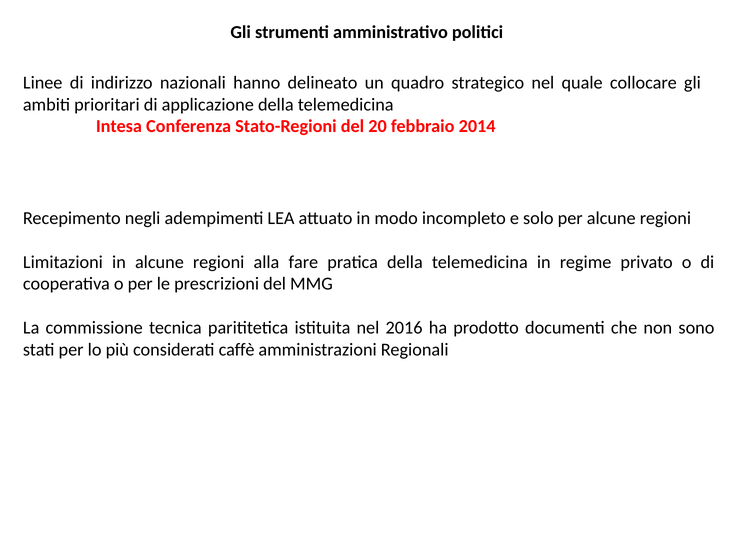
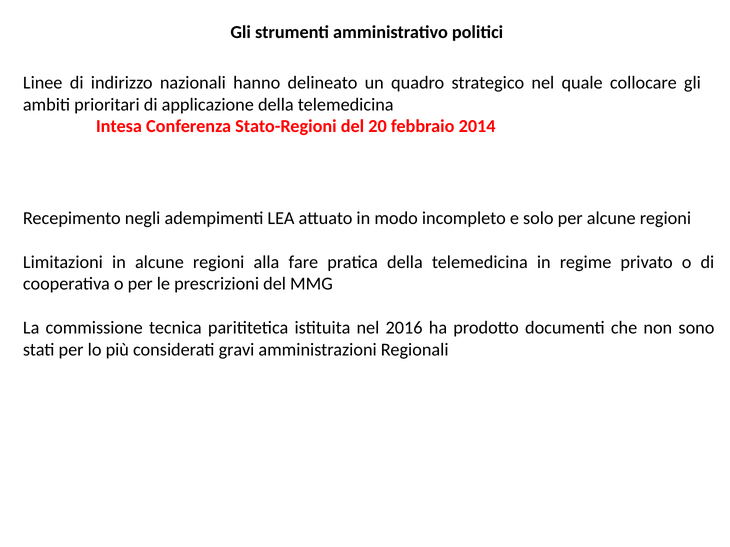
caffè: caffè -> gravi
